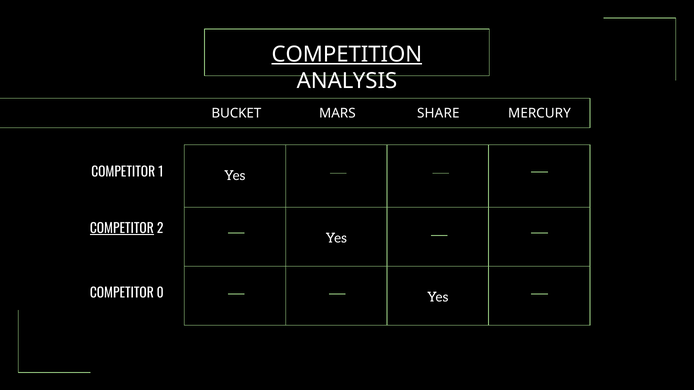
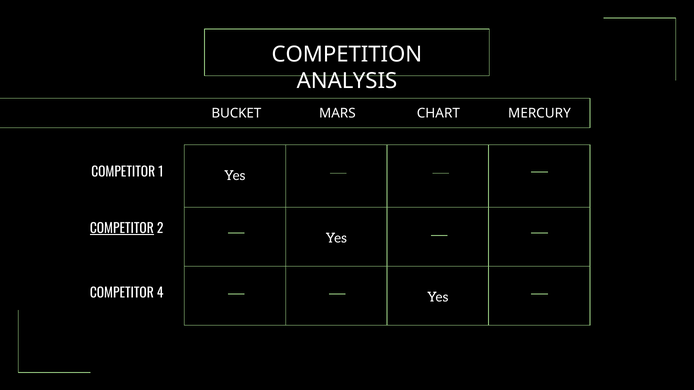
COMPETITION underline: present -> none
SHARE: SHARE -> CHART
0: 0 -> 4
